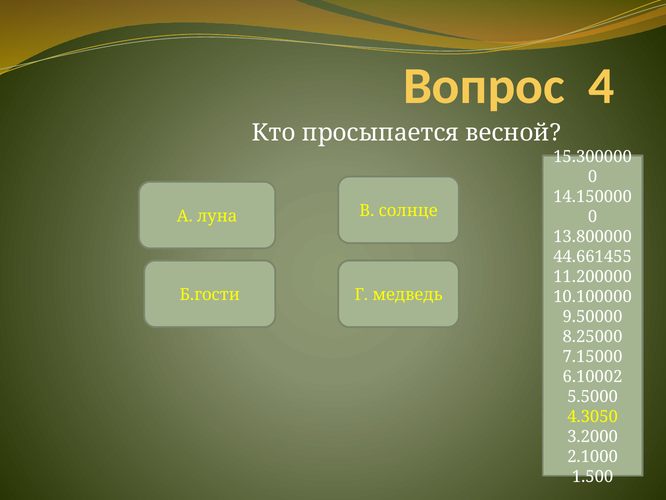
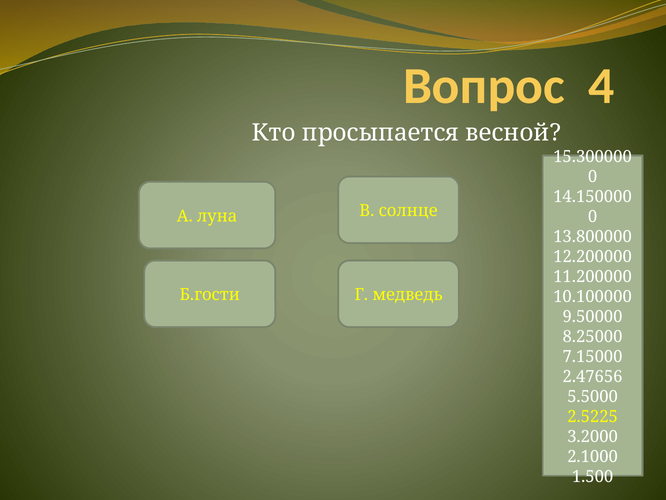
44.661455: 44.661455 -> 12.200000
6.10002: 6.10002 -> 2.47656
4.3050: 4.3050 -> 2.5225
